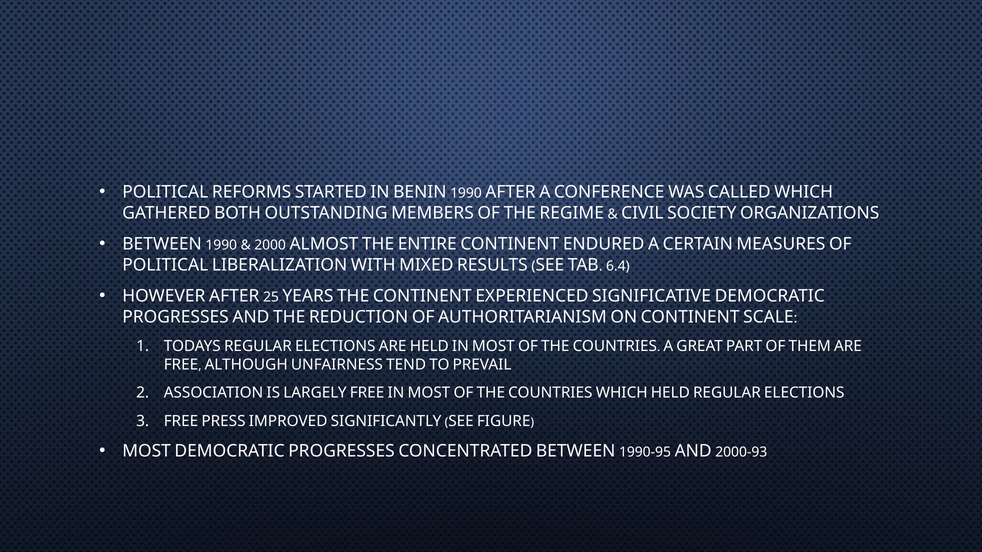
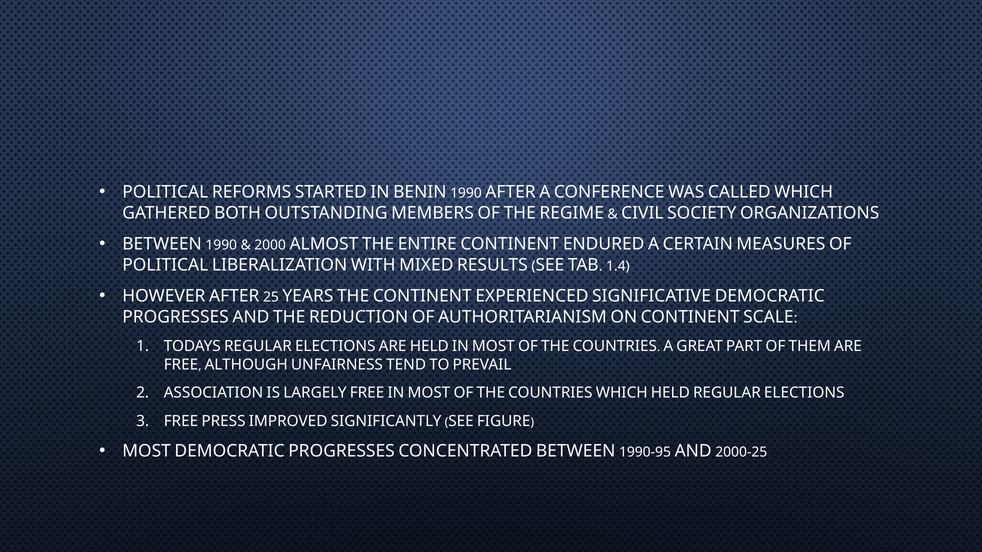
6.4: 6.4 -> 1.4
2000-93: 2000-93 -> 2000-25
